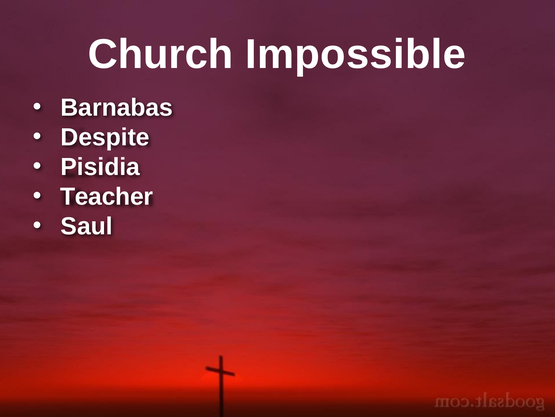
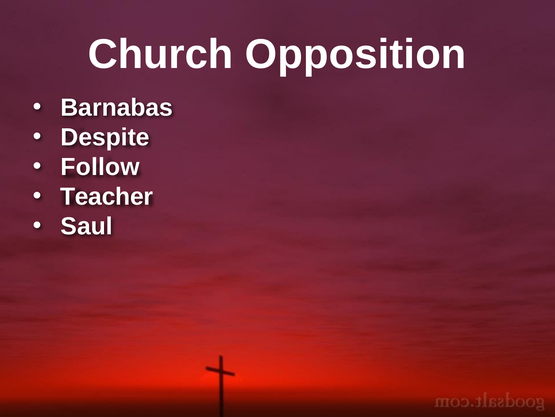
Impossible: Impossible -> Opposition
Pisidia: Pisidia -> Follow
